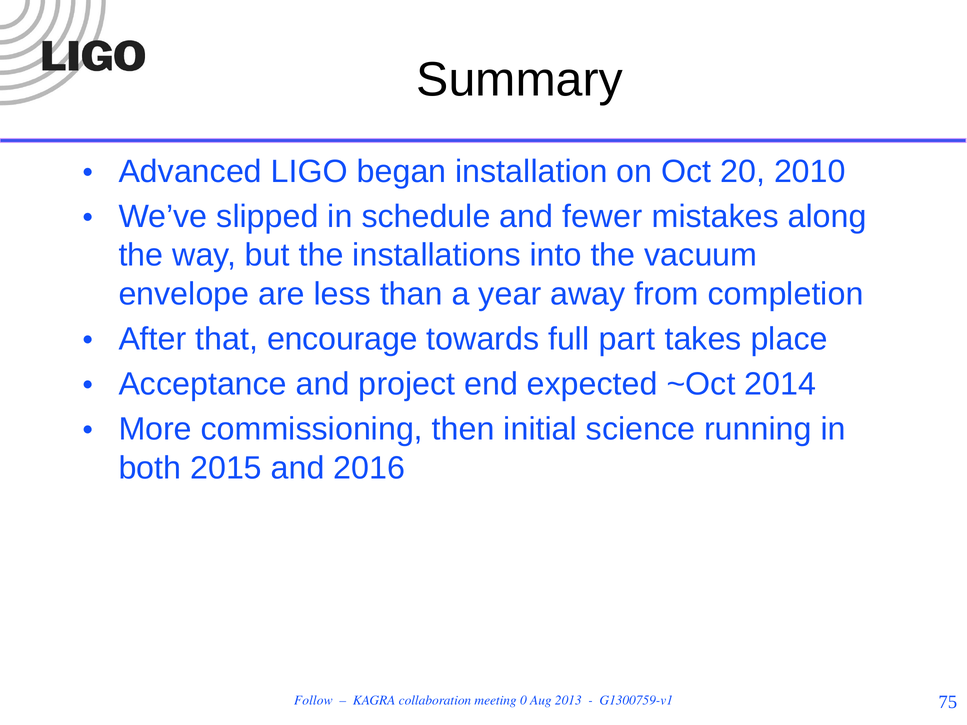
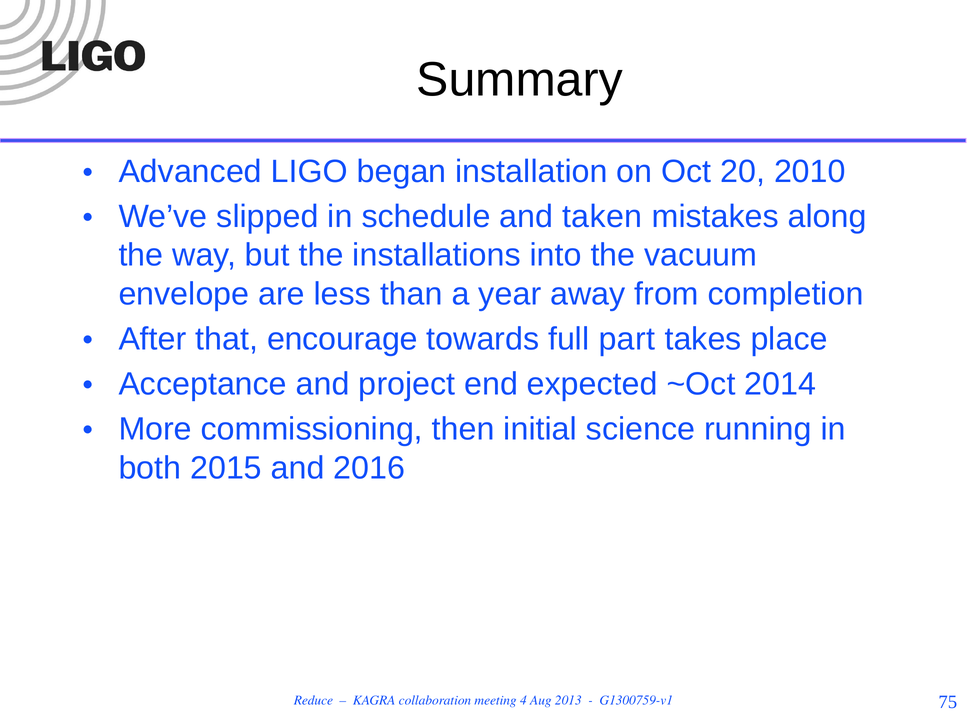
fewer: fewer -> taken
Follow: Follow -> Reduce
0: 0 -> 4
